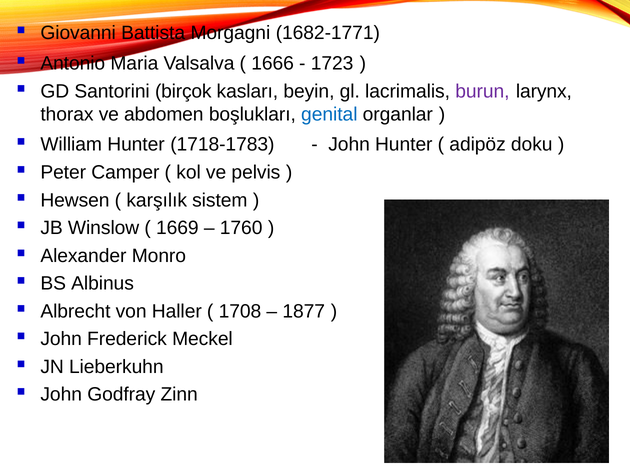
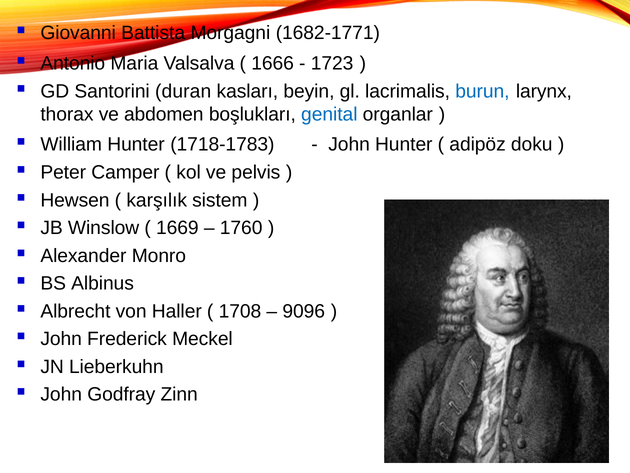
birçok: birçok -> duran
burun colour: purple -> blue
1877: 1877 -> 9096
